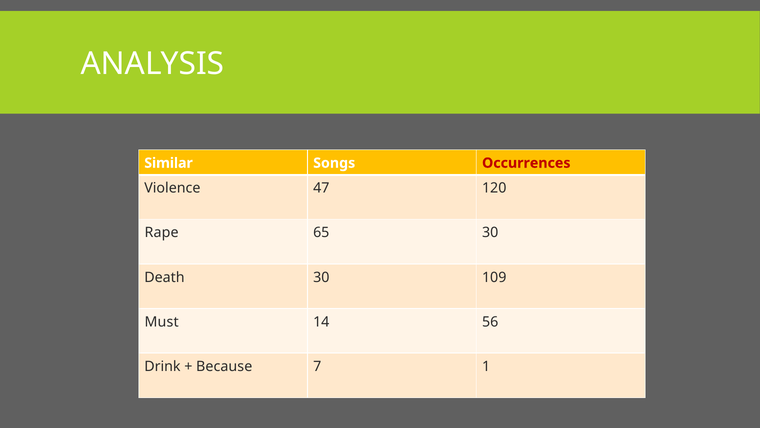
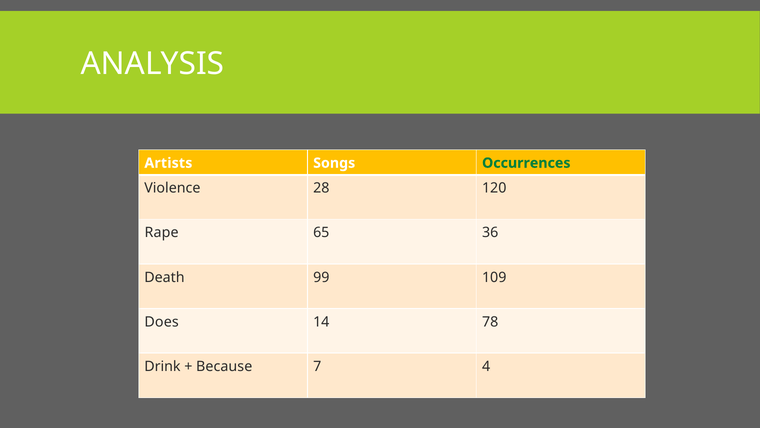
Similar: Similar -> Artists
Occurrences colour: red -> green
47: 47 -> 28
65 30: 30 -> 36
Death 30: 30 -> 99
Must: Must -> Does
56: 56 -> 78
1: 1 -> 4
